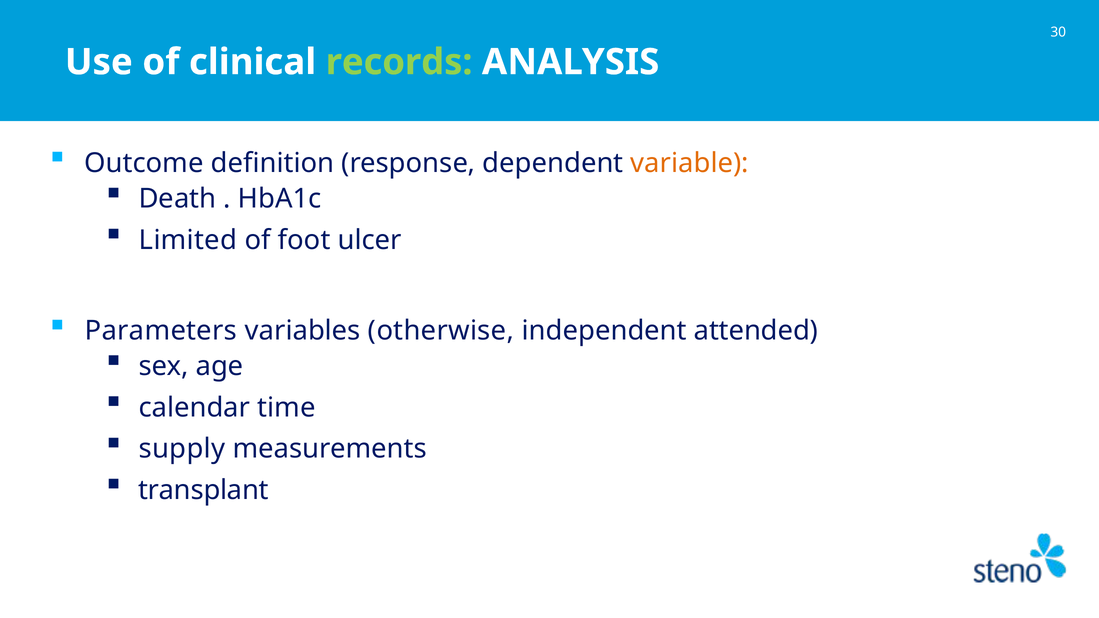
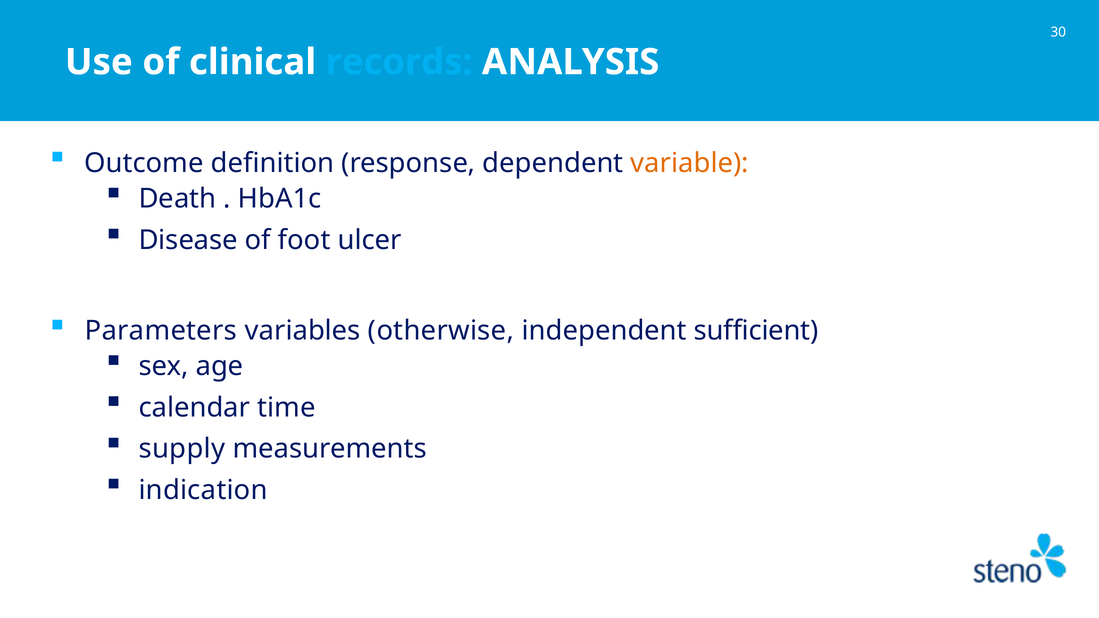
records colour: light green -> light blue
Limited: Limited -> Disease
attended: attended -> sufficient
transplant: transplant -> indication
